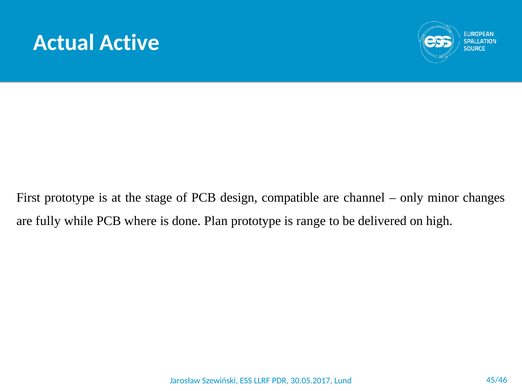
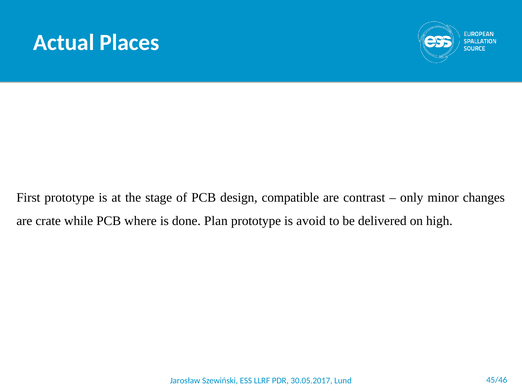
Active: Active -> Places
channel: channel -> contrast
fully: fully -> crate
range: range -> avoid
